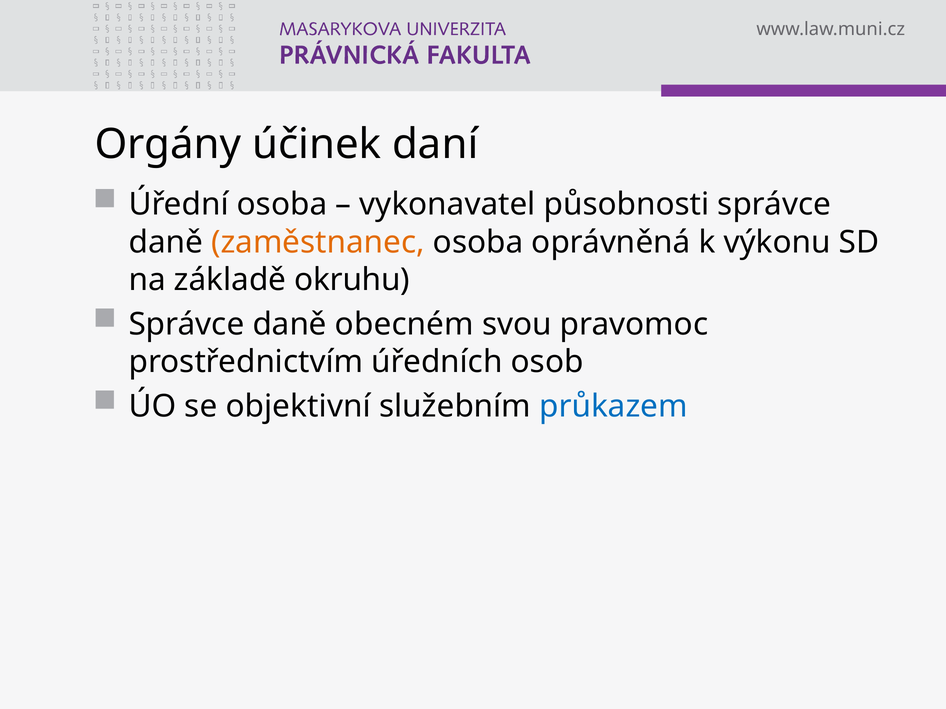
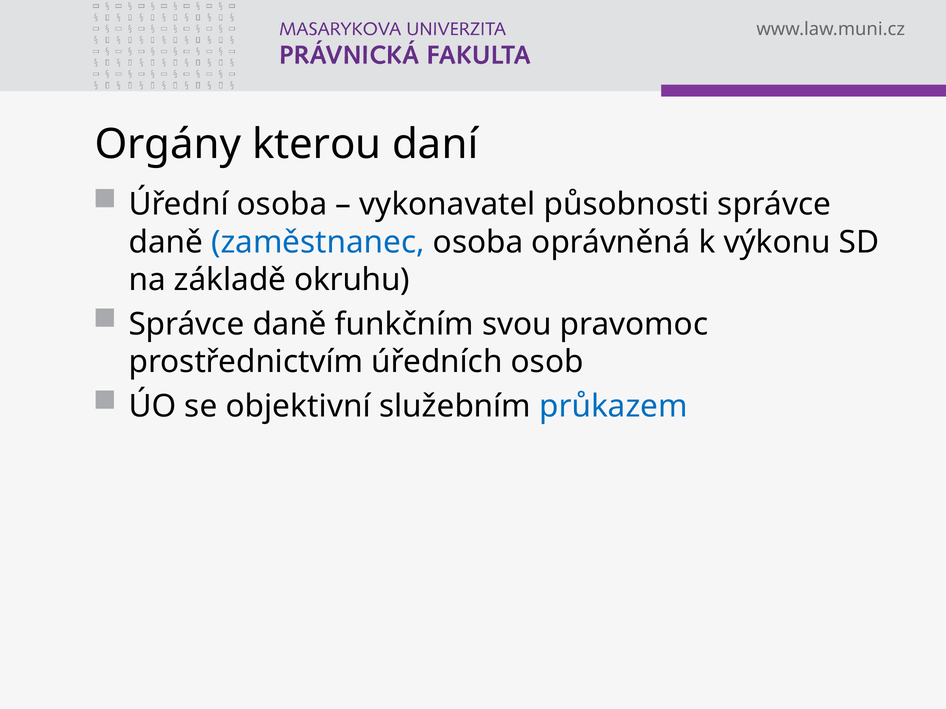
účinek: účinek -> kterou
zaměstnanec colour: orange -> blue
obecném: obecném -> funkčním
